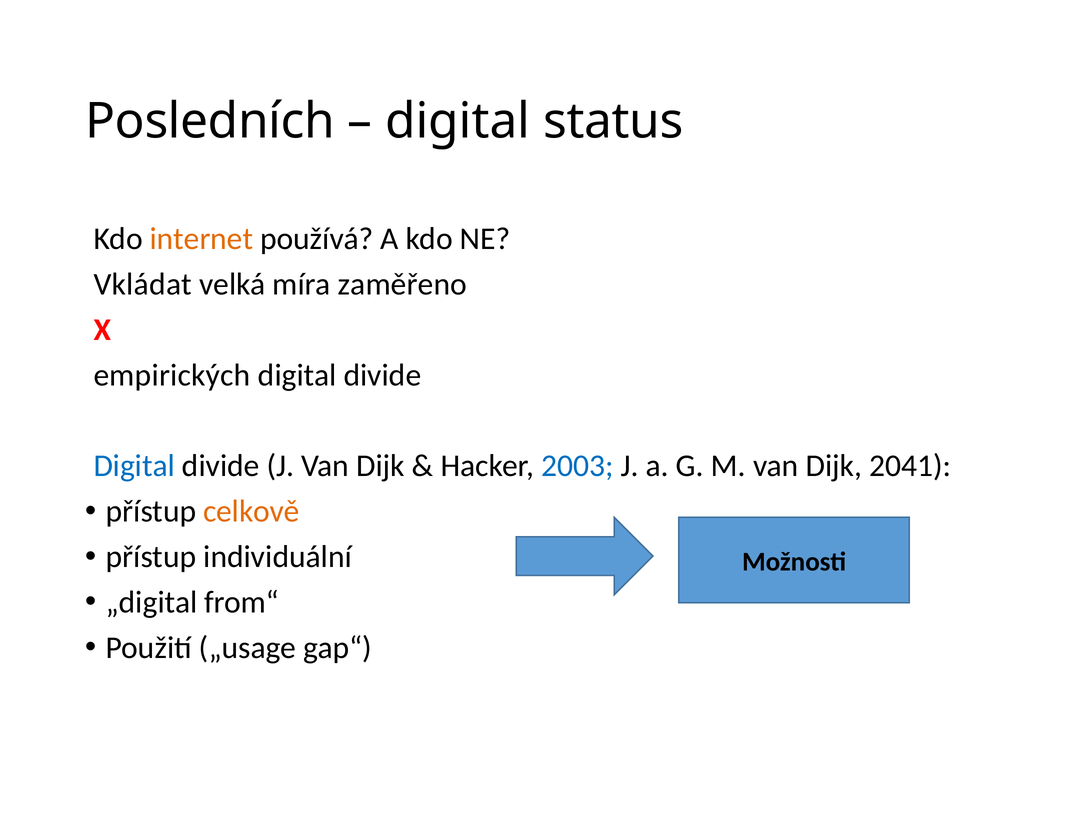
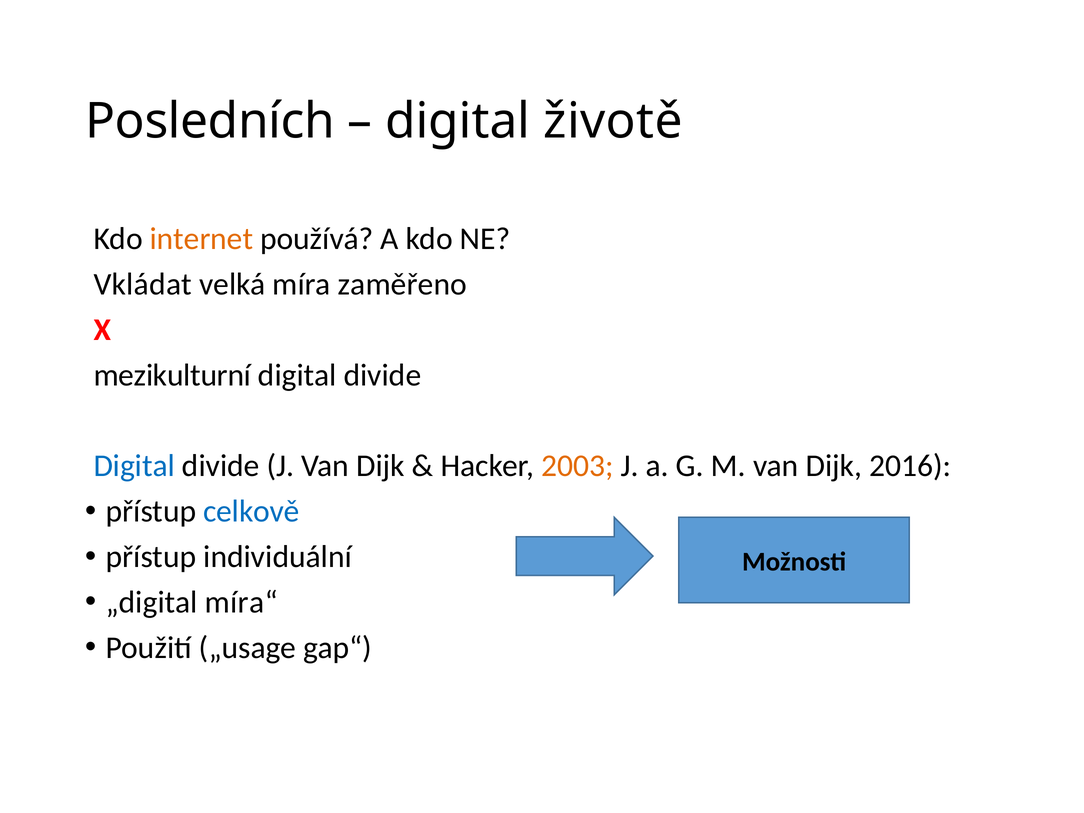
status: status -> životě
empirických: empirických -> mezikulturní
2003 colour: blue -> orange
2041: 2041 -> 2016
celkově colour: orange -> blue
from“: from“ -> míra“
